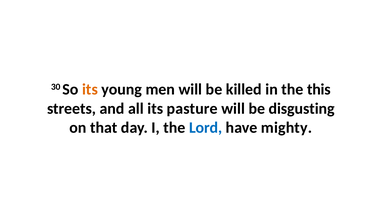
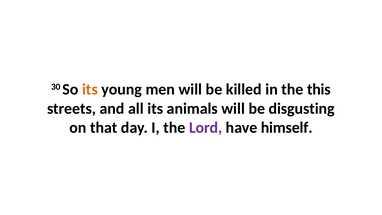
pasture: pasture -> animals
Lord colour: blue -> purple
mighty: mighty -> himself
